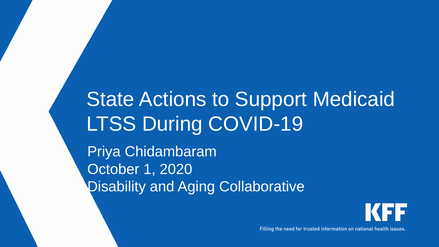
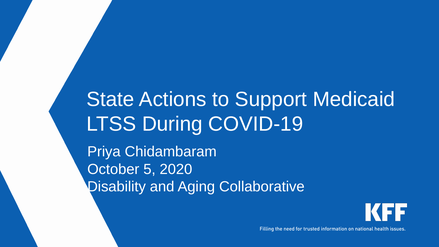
1: 1 -> 5
